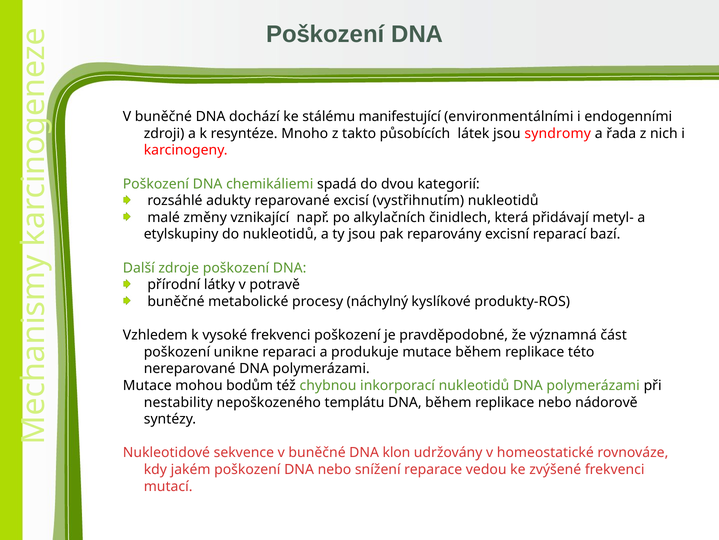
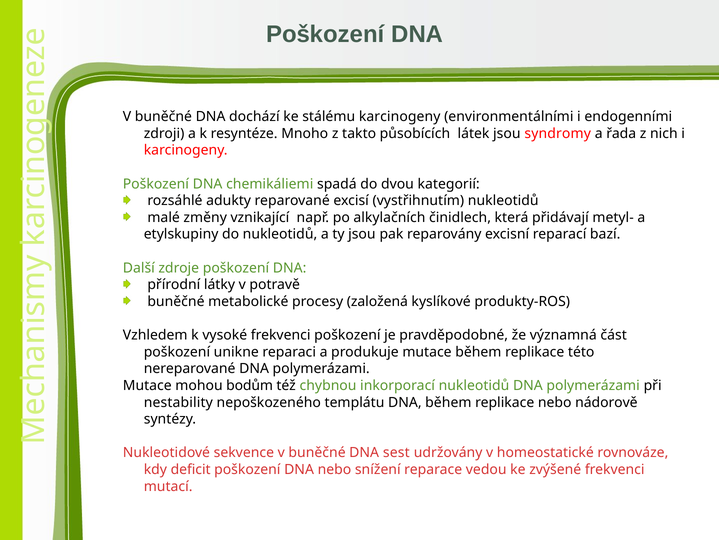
stálému manifestující: manifestující -> karcinogeny
náchylný: náchylný -> založená
klon: klon -> sest
jakém: jakém -> deficit
